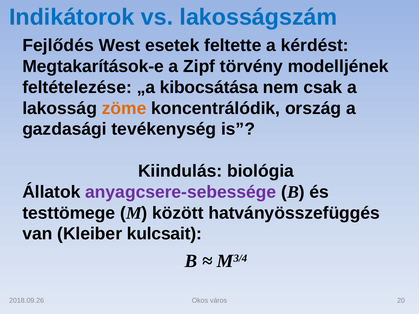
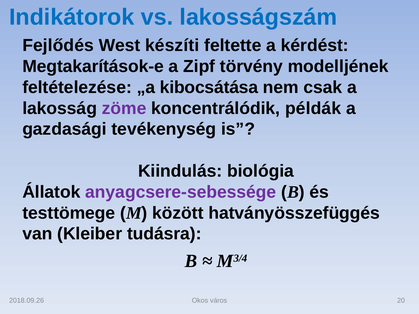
esetek: esetek -> készíti
zöme colour: orange -> purple
ország: ország -> példák
kulcsait: kulcsait -> tudásra
